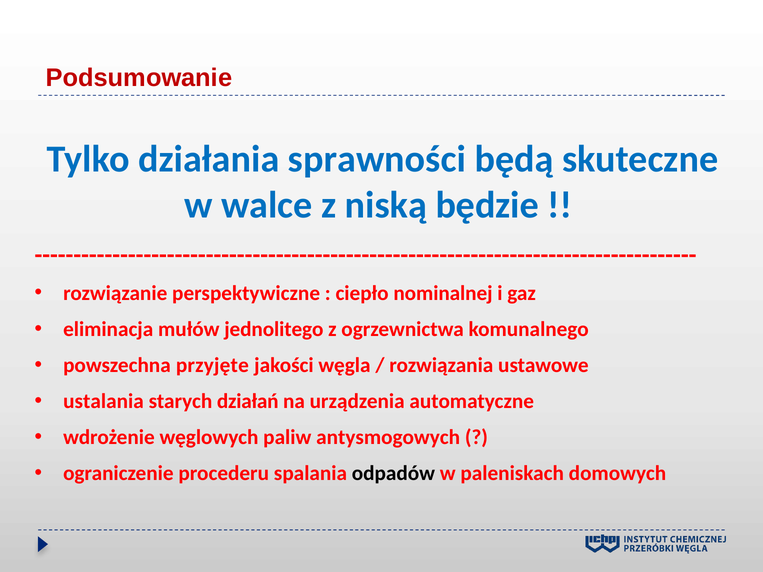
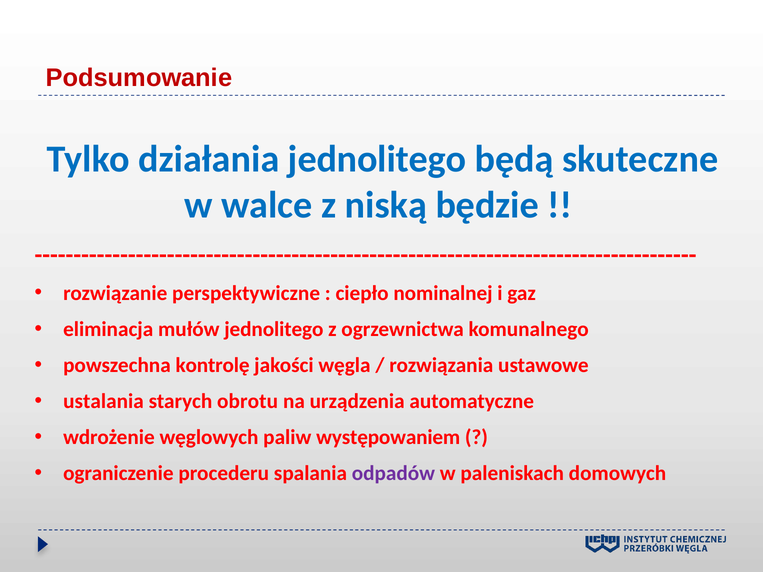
działania sprawności: sprawności -> jednolitego
przyjęte: przyjęte -> kontrolę
działań: działań -> obrotu
antysmogowych: antysmogowych -> występowaniem
odpadów colour: black -> purple
